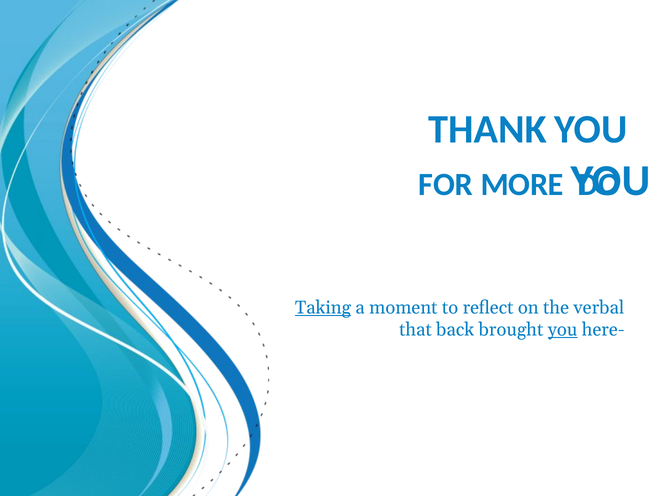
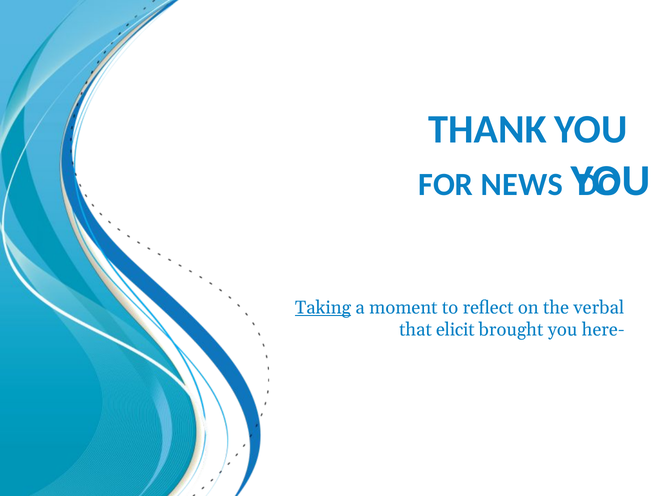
MORE: MORE -> NEWS
back: back -> elicit
you at (563, 330) underline: present -> none
